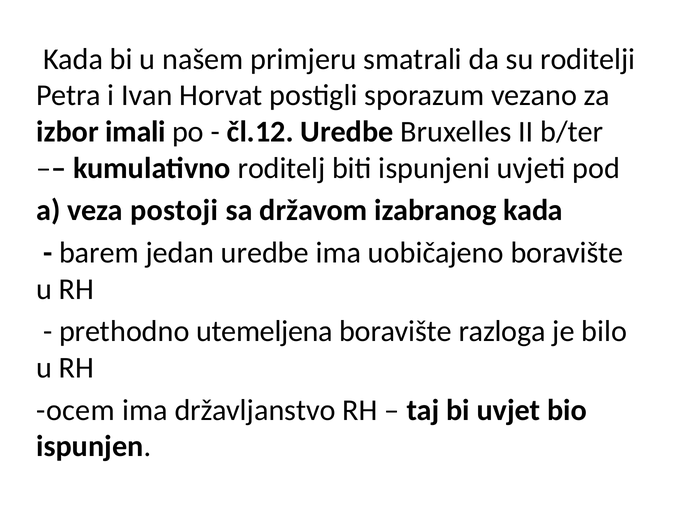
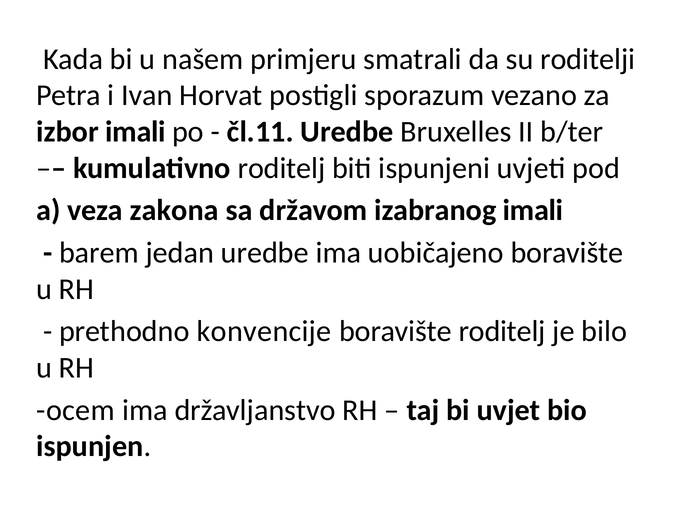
čl.12: čl.12 -> čl.11
postoji: postoji -> zakona
izabranog kada: kada -> imali
utemeljena: utemeljena -> konvencije
boravište razloga: razloga -> roditelj
